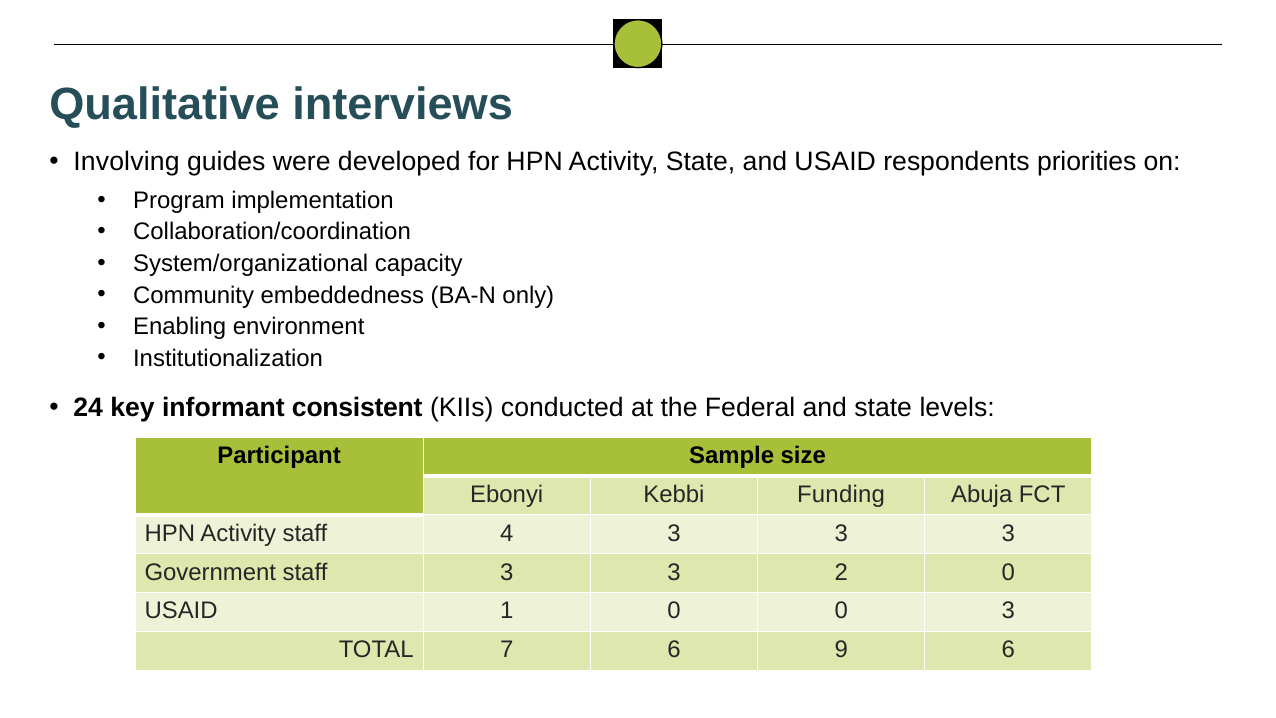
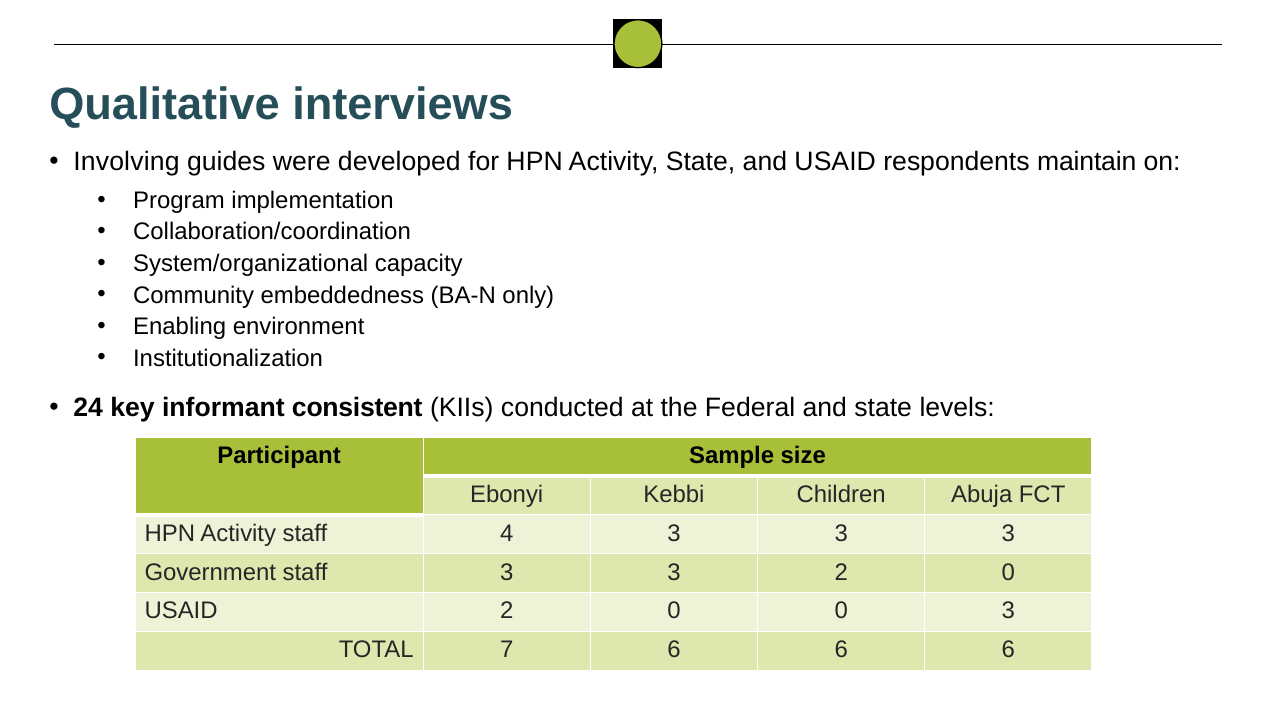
priorities: priorities -> maintain
Funding: Funding -> Children
USAID 1: 1 -> 2
7 6 9: 9 -> 6
